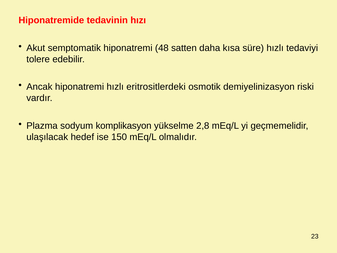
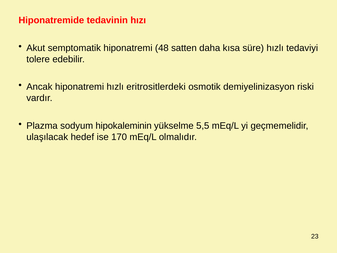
komplikasyon: komplikasyon -> hipokaleminin
2,8: 2,8 -> 5,5
150: 150 -> 170
